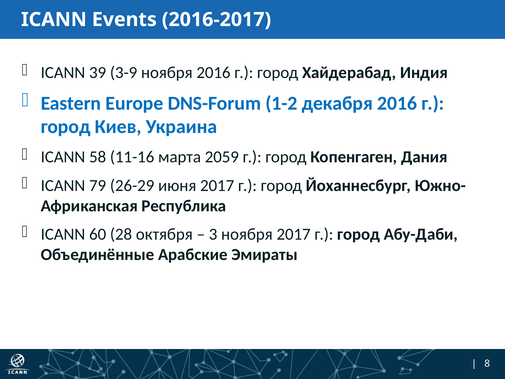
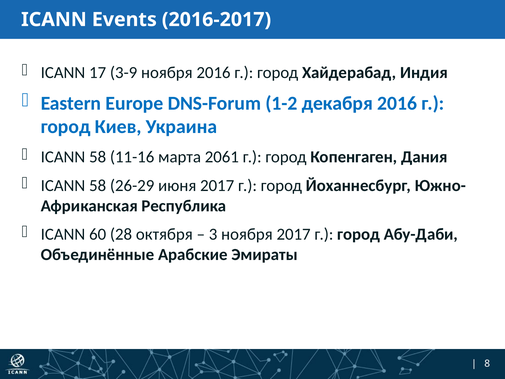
39: 39 -> 17
2059: 2059 -> 2061
79 at (98, 185): 79 -> 58
